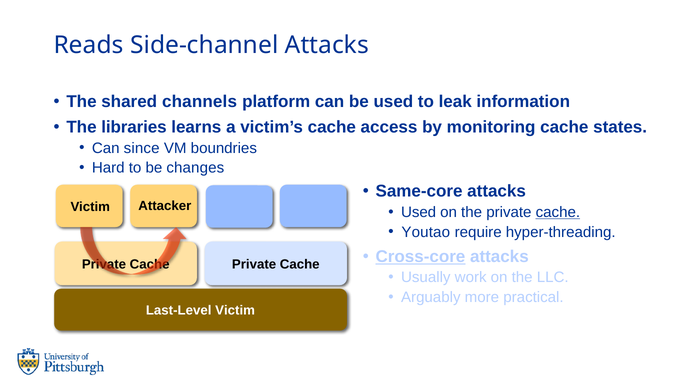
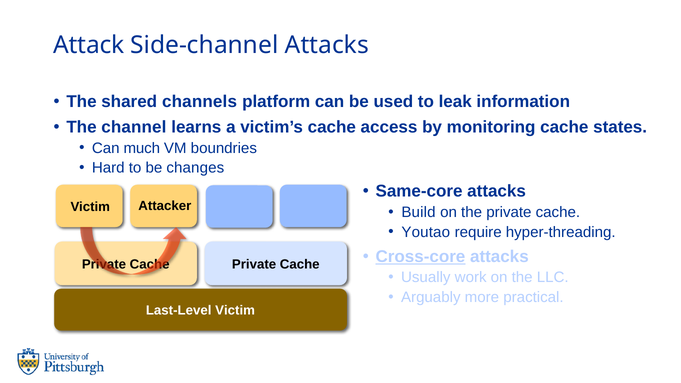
Reads: Reads -> Attack
libraries: libraries -> channel
since: since -> much
Used at (419, 212): Used -> Build
cache at (558, 212) underline: present -> none
